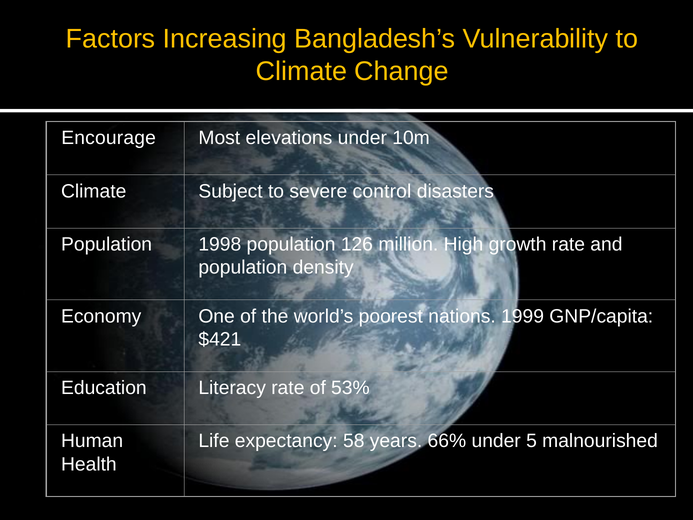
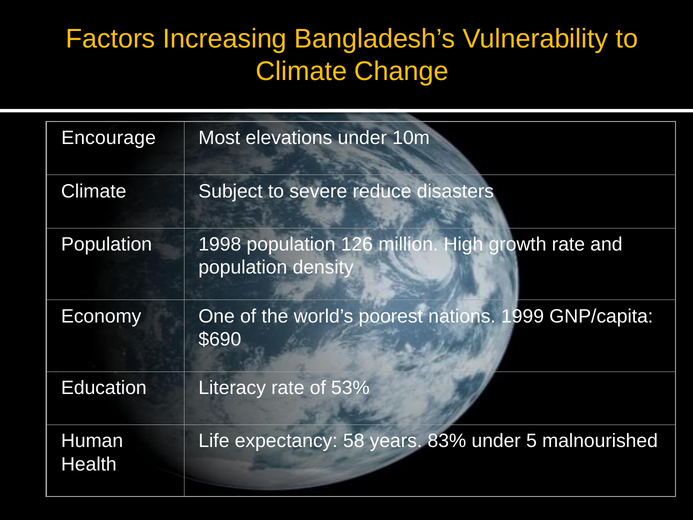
control: control -> reduce
$421: $421 -> $690
66%: 66% -> 83%
